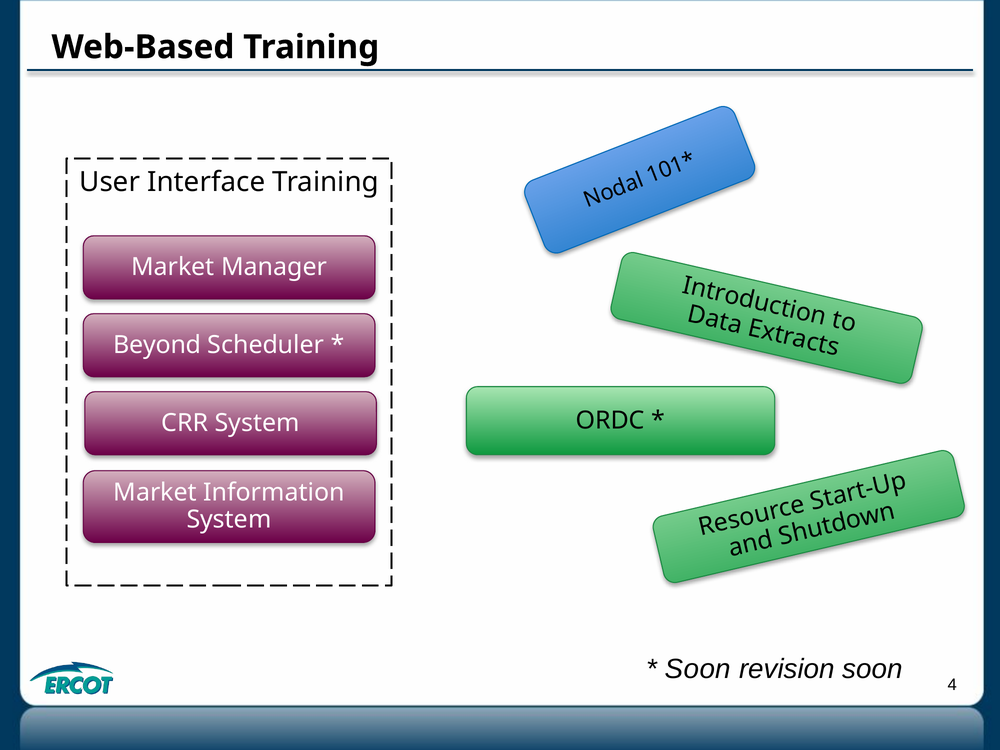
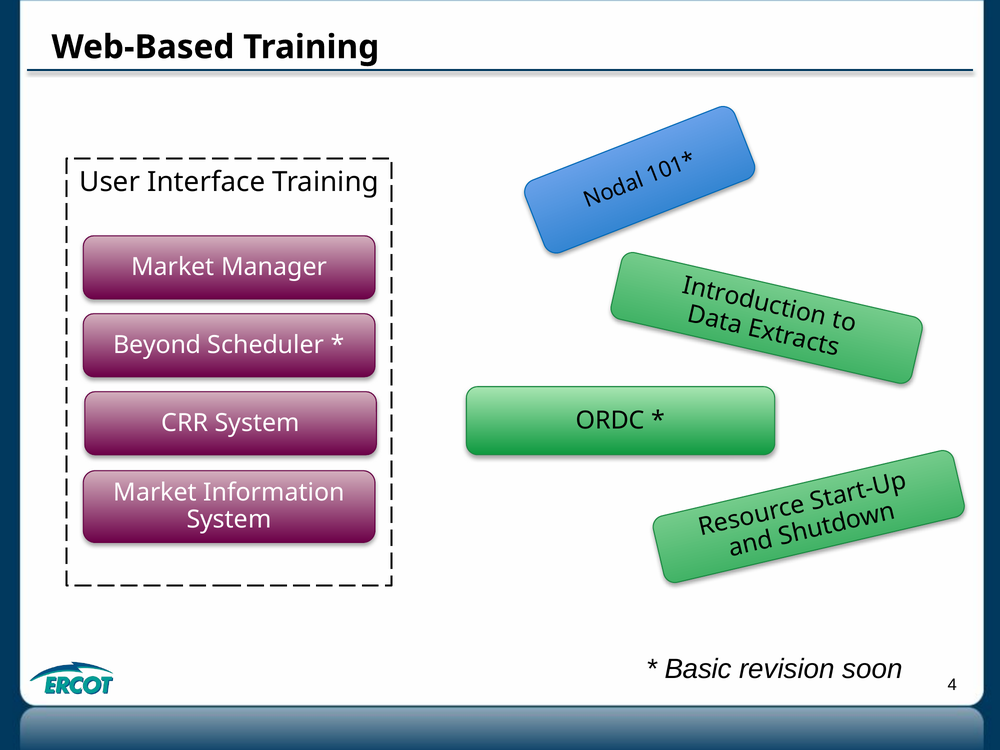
Soon at (698, 669): Soon -> Basic
